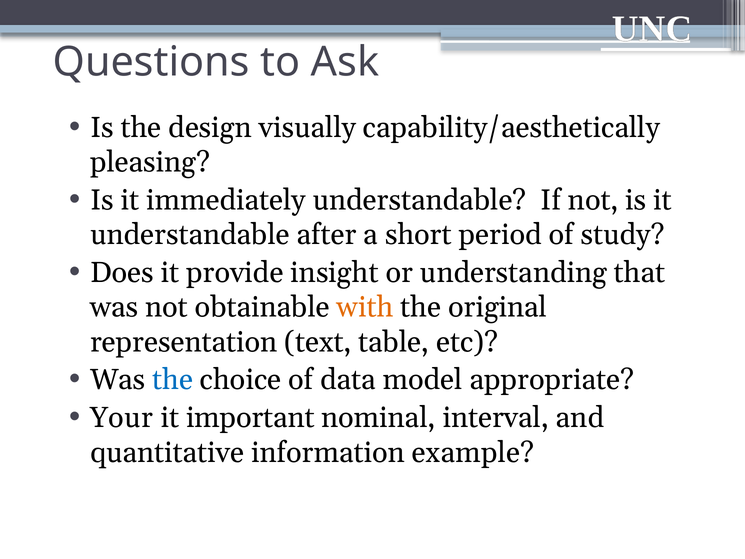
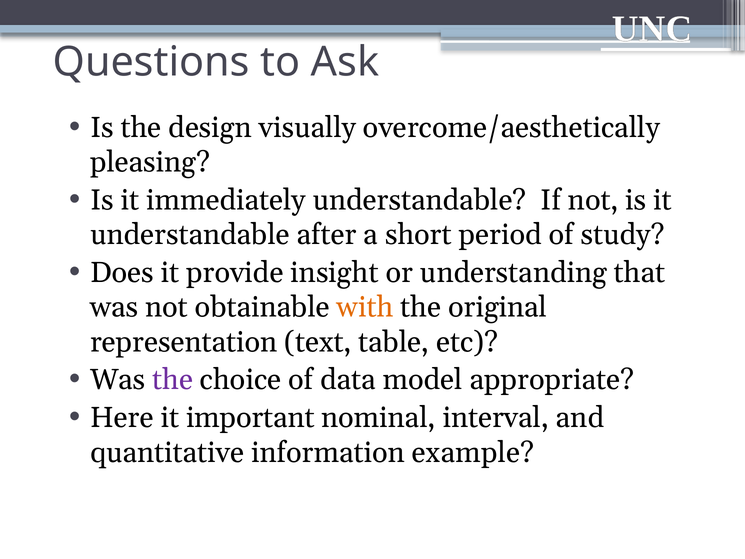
capability/aesthetically: capability/aesthetically -> overcome/aesthetically
the at (173, 380) colour: blue -> purple
Your: Your -> Here
